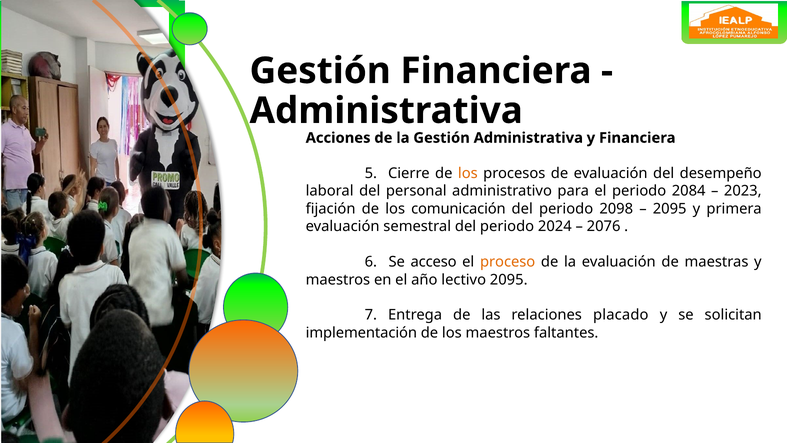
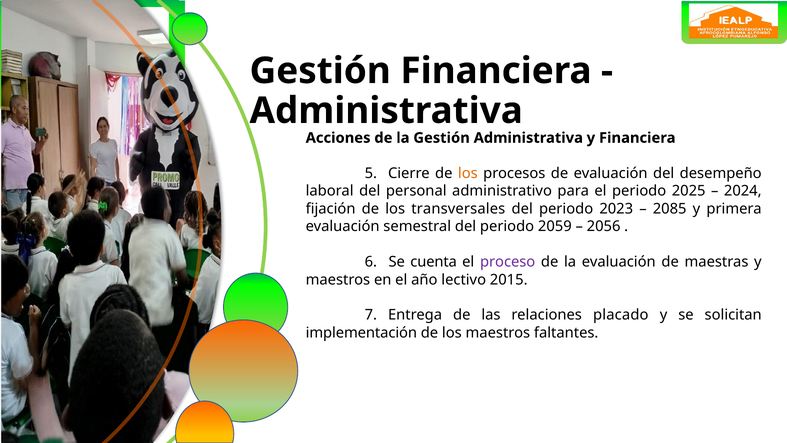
2084: 2084 -> 2025
2023: 2023 -> 2024
comunicación: comunicación -> transversales
2098: 2098 -> 2023
2095 at (670, 209): 2095 -> 2085
2024: 2024 -> 2059
2076: 2076 -> 2056
acceso: acceso -> cuenta
proceso colour: orange -> purple
lectivo 2095: 2095 -> 2015
